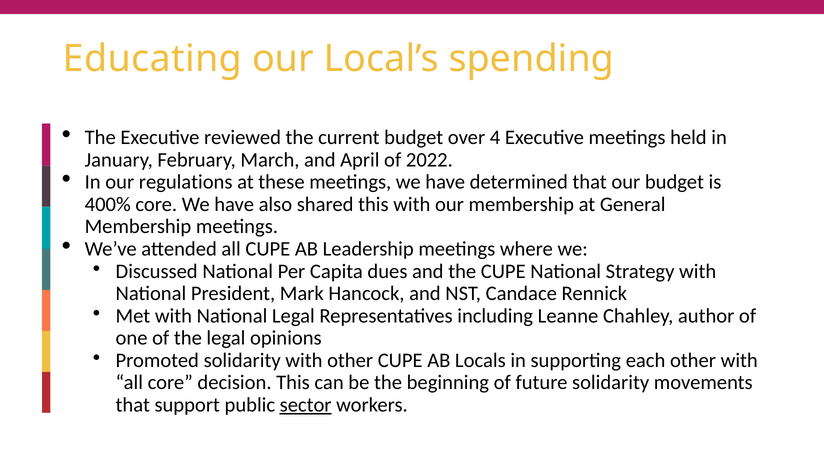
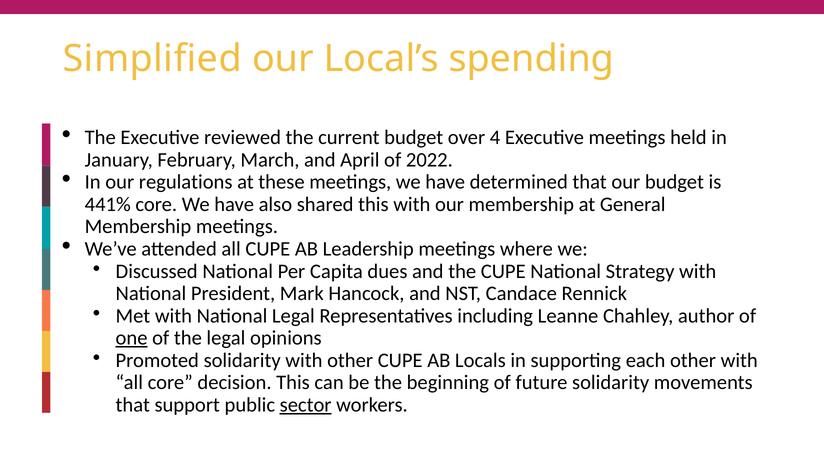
Educating: Educating -> Simplified
400%: 400% -> 441%
one underline: none -> present
